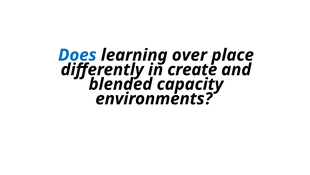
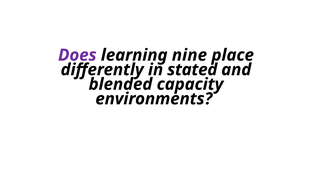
Does colour: blue -> purple
over: over -> nine
create: create -> stated
